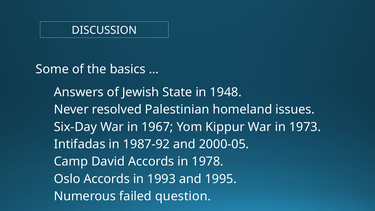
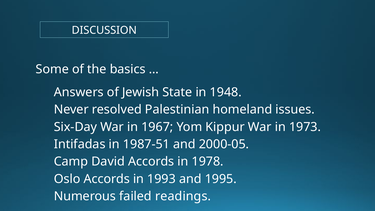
1987-92: 1987-92 -> 1987-51
question: question -> readings
